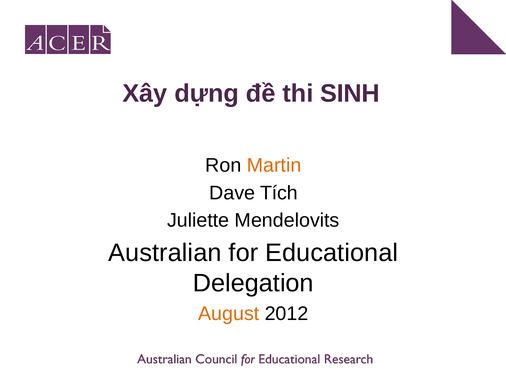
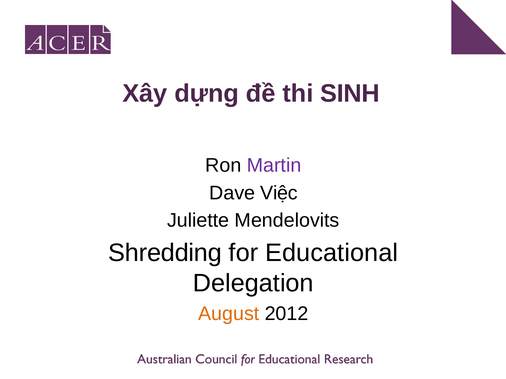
Martin colour: orange -> purple
Tích: Tích -> Việc
Australian: Australian -> Shredding
